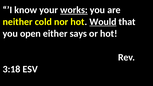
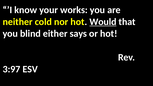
works underline: present -> none
open: open -> blind
3:18: 3:18 -> 3:97
